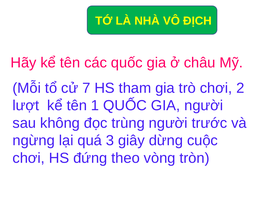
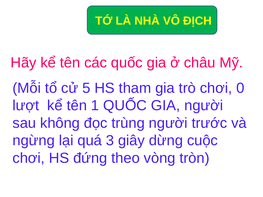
7: 7 -> 5
2: 2 -> 0
